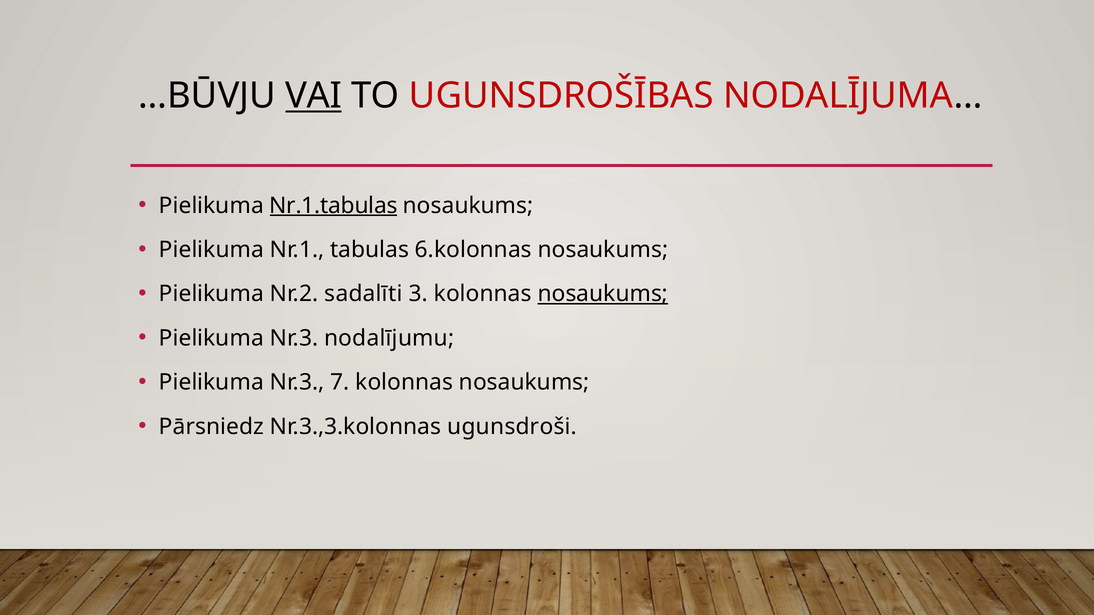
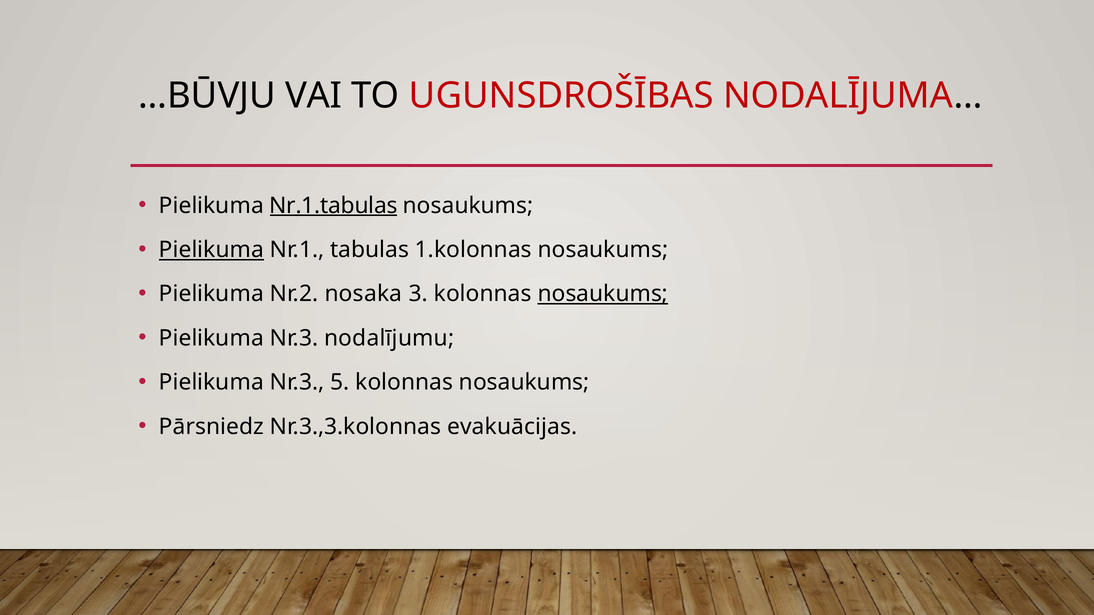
VAI underline: present -> none
Pielikuma at (211, 250) underline: none -> present
6.kolonnas: 6.kolonnas -> 1.kolonnas
sadalīti: sadalīti -> nosaka
7: 7 -> 5
ugunsdroši: ugunsdroši -> evakuācijas
